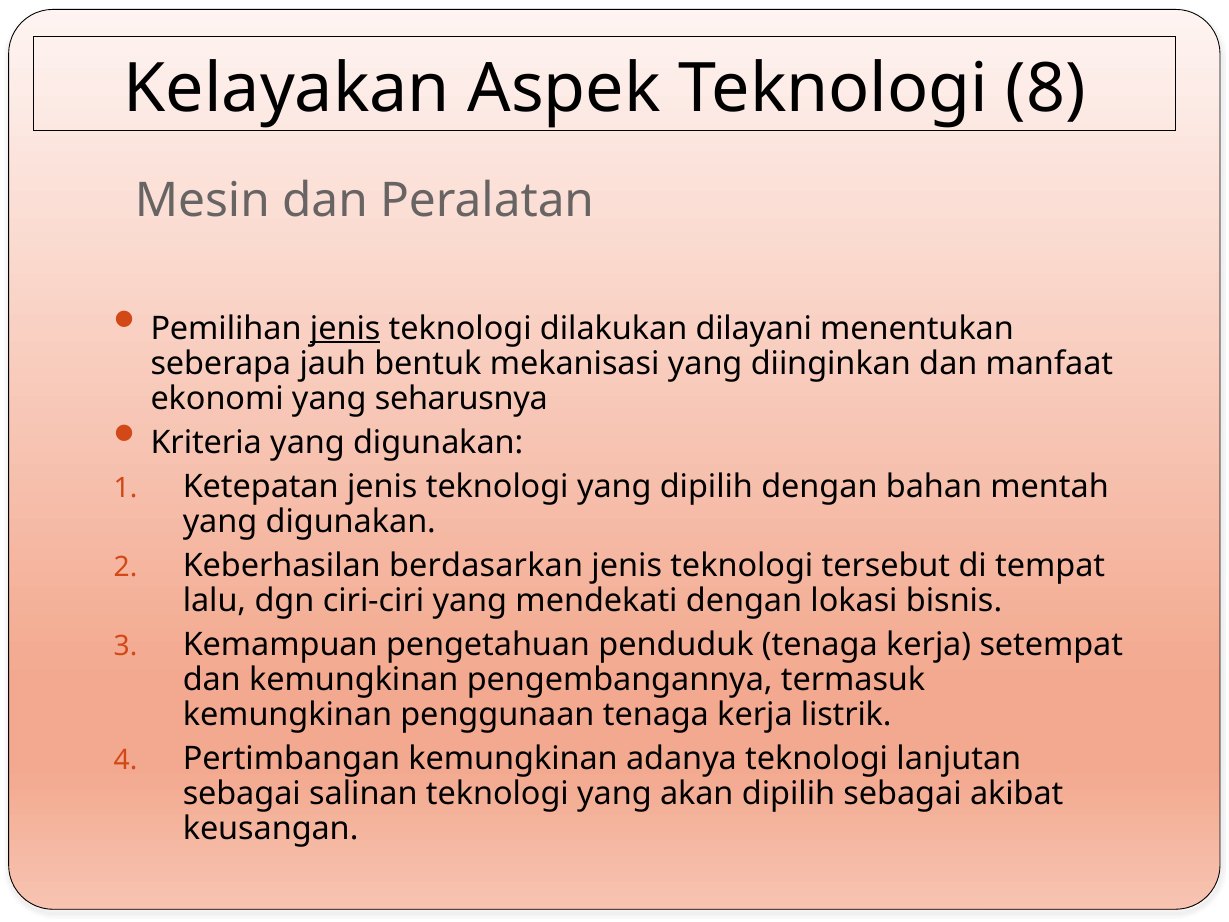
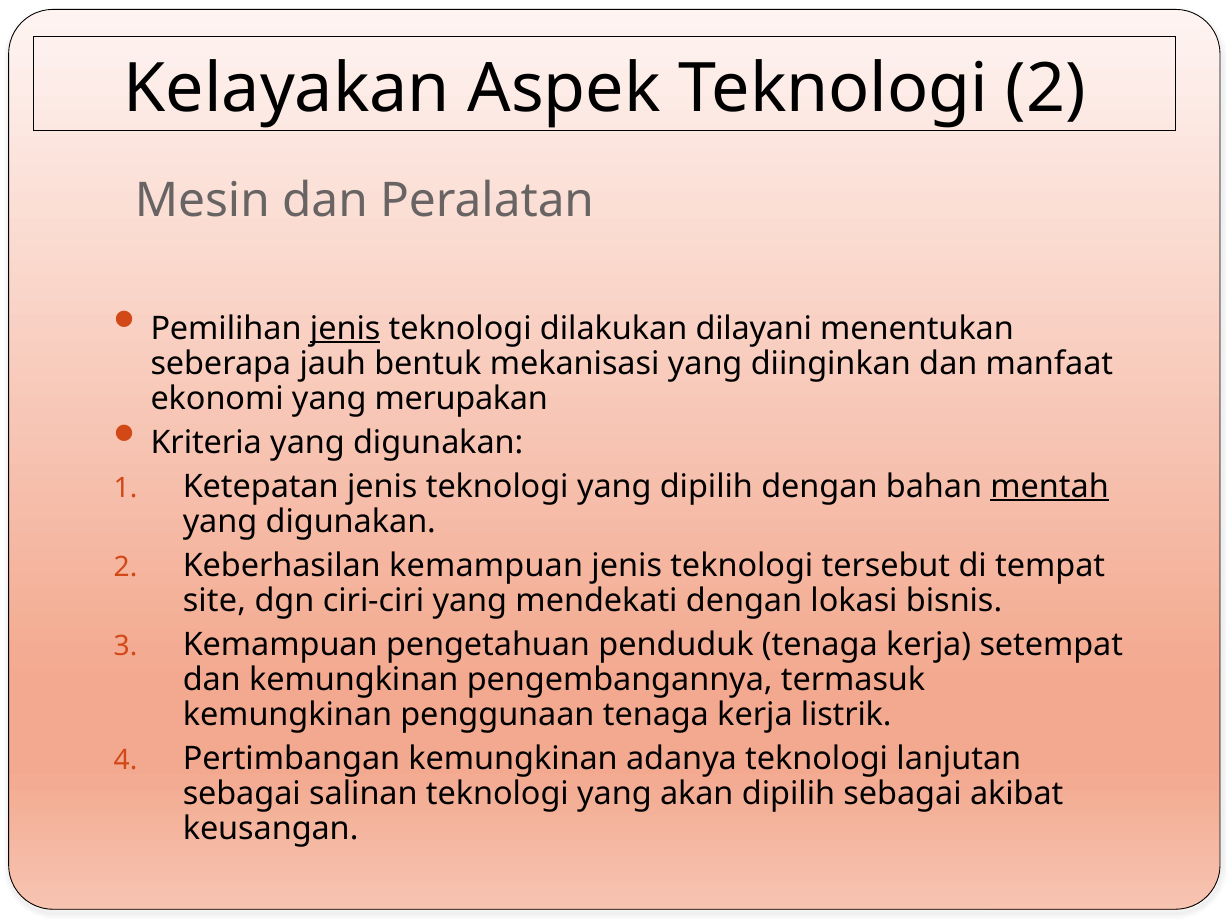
Teknologi 8: 8 -> 2
seharusnya: seharusnya -> merupakan
mentah underline: none -> present
Keberhasilan berdasarkan: berdasarkan -> kemampuan
lalu: lalu -> site
